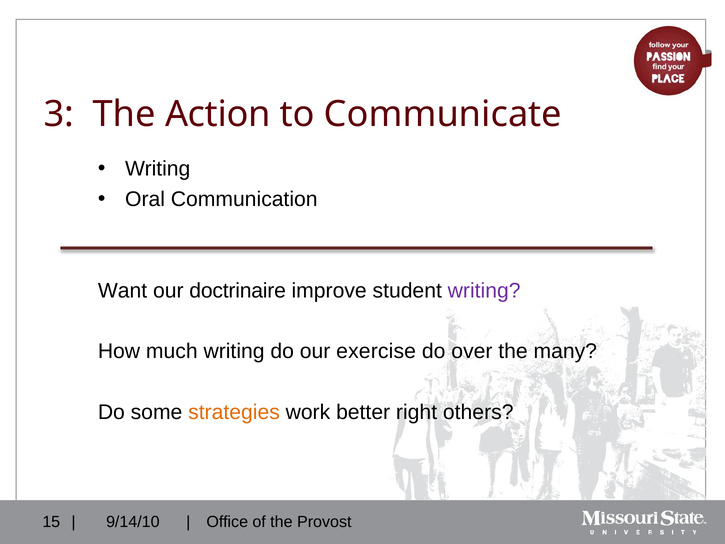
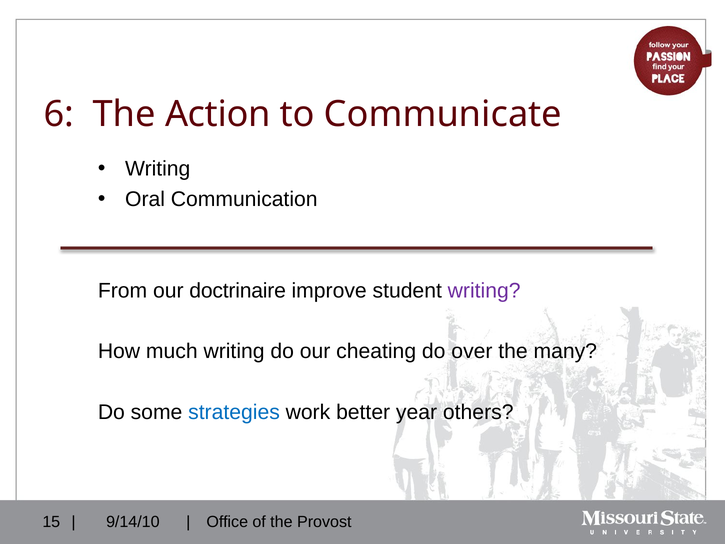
3: 3 -> 6
Want: Want -> From
exercise: exercise -> cheating
strategies colour: orange -> blue
right: right -> year
